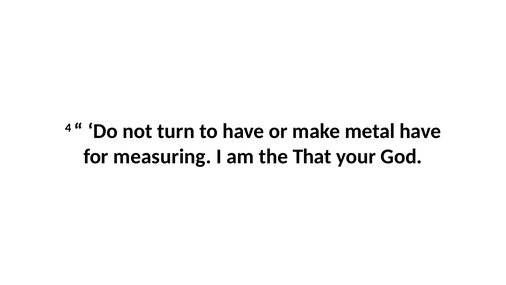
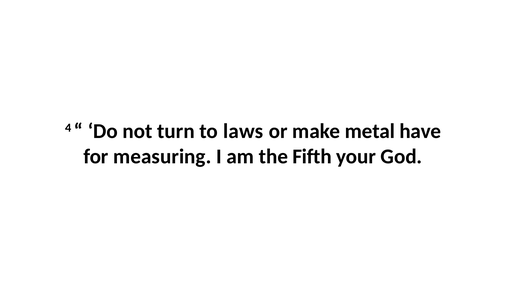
to have: have -> laws
That: That -> Fifth
